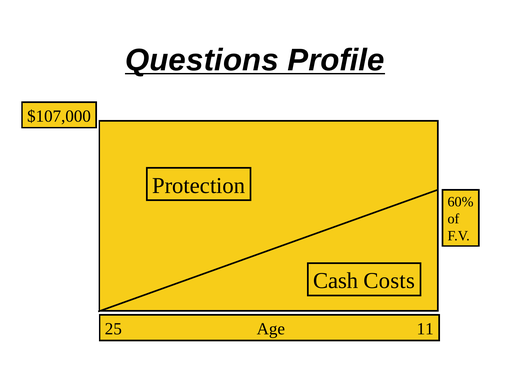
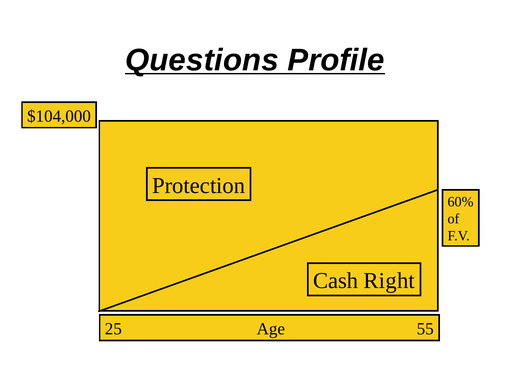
$107,000: $107,000 -> $104,000
Costs: Costs -> Right
11: 11 -> 55
